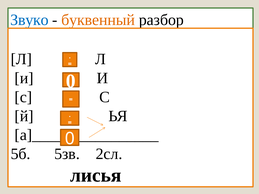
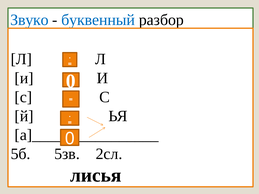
буквенный colour: orange -> blue
